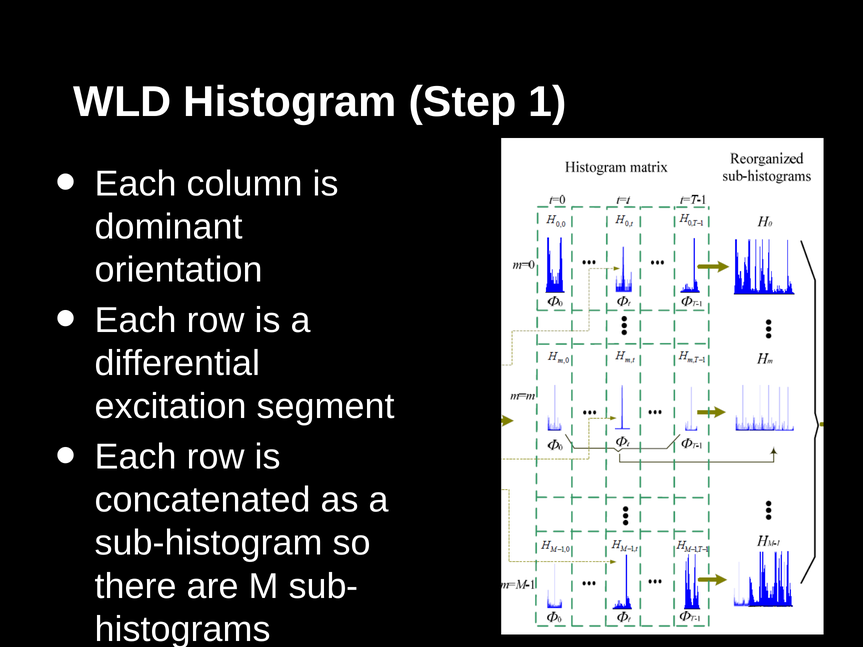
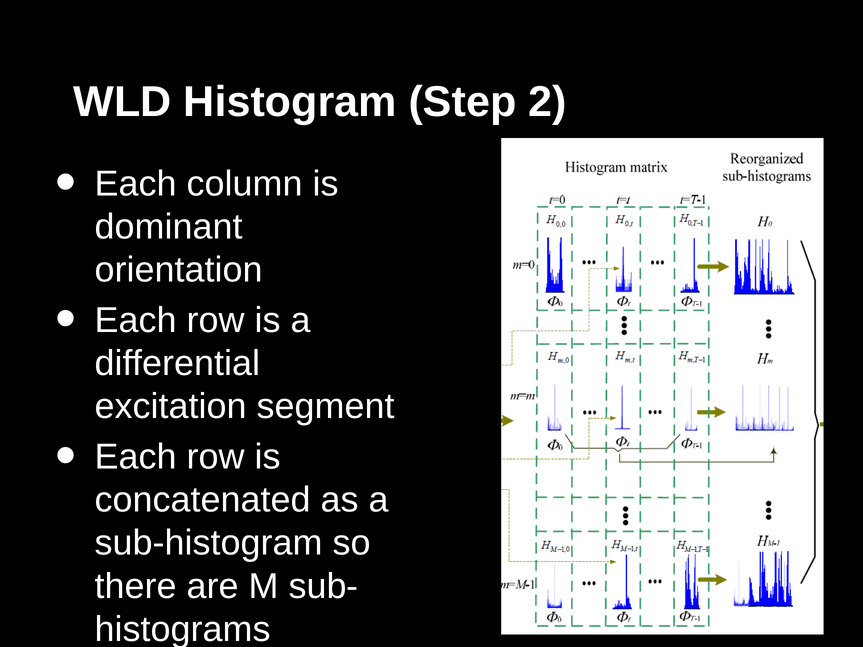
1: 1 -> 2
